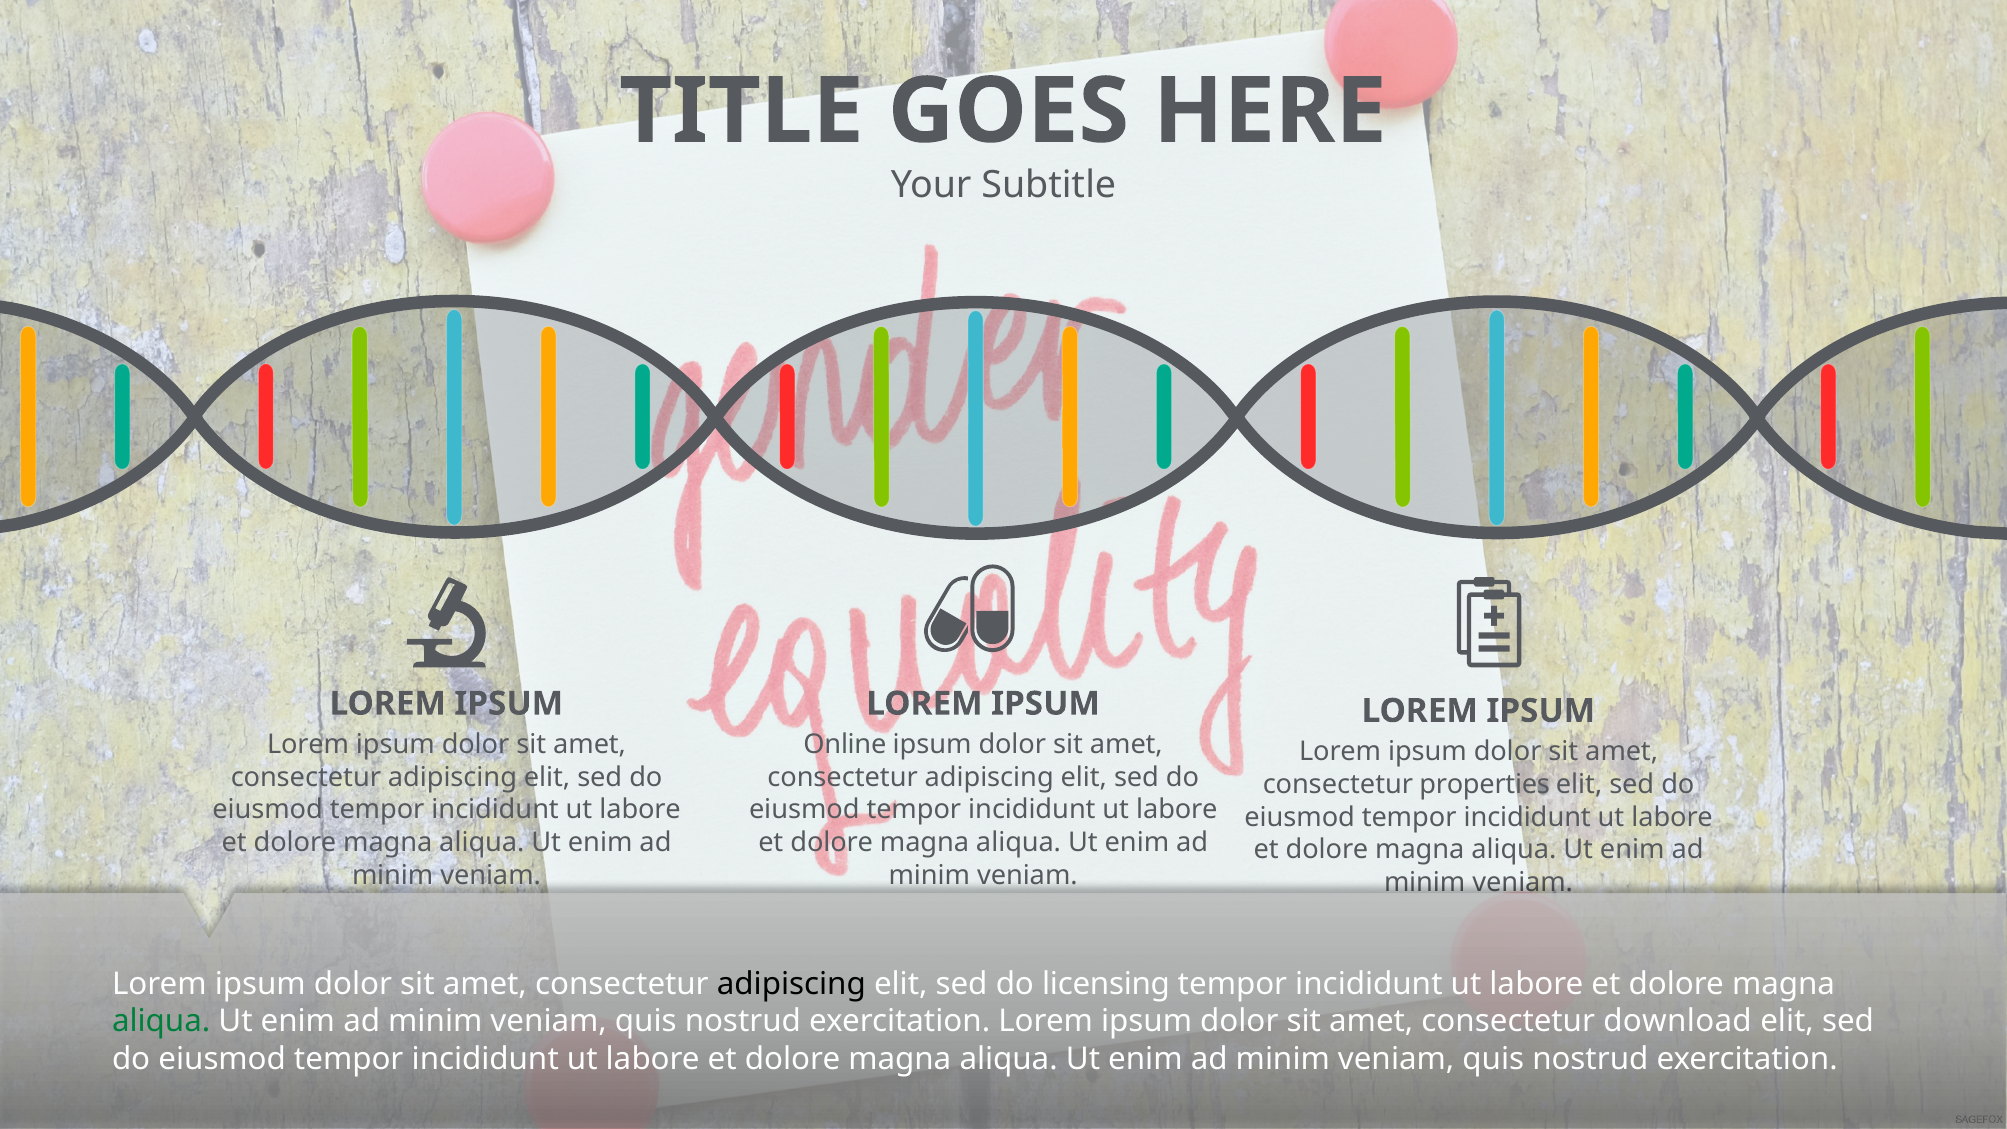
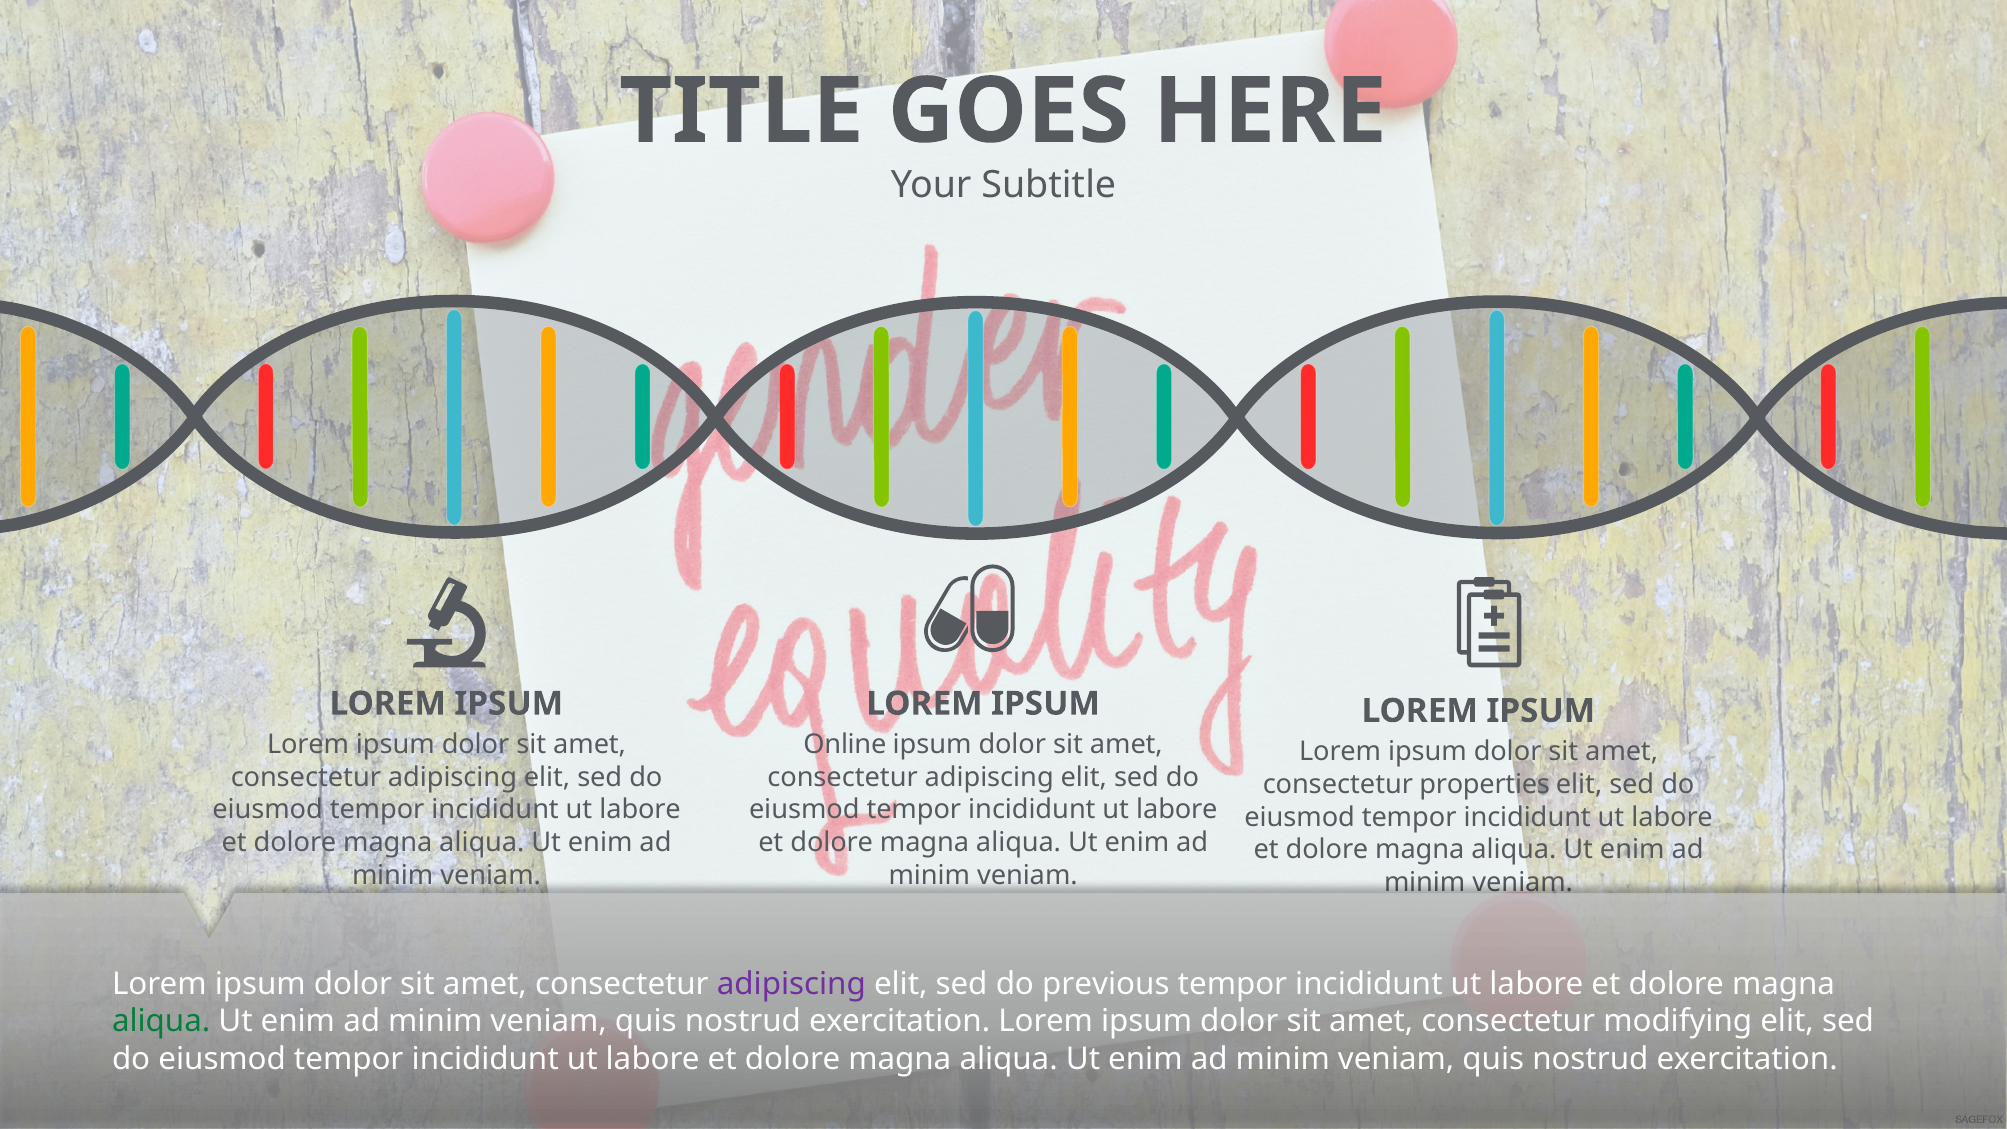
adipiscing at (791, 984) colour: black -> purple
licensing: licensing -> previous
download: download -> modifying
